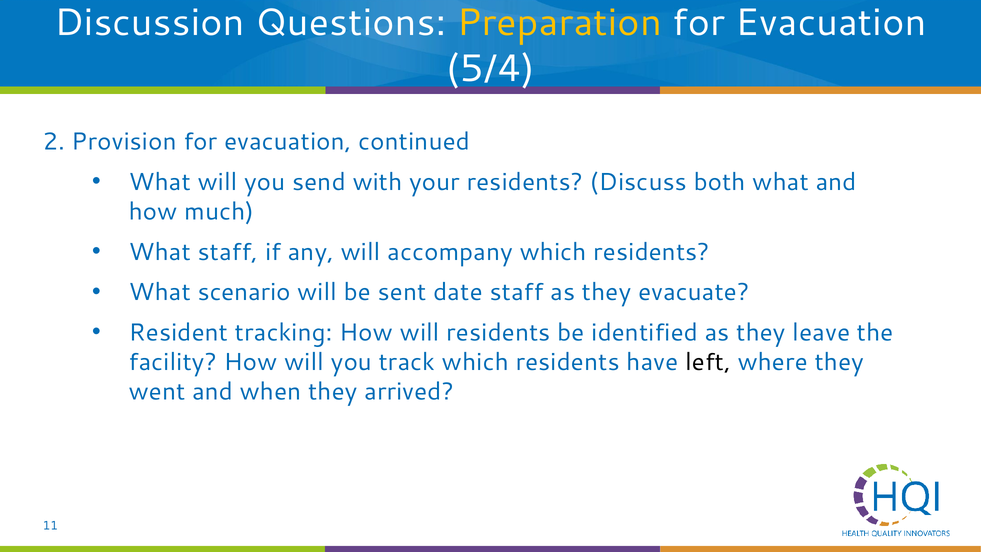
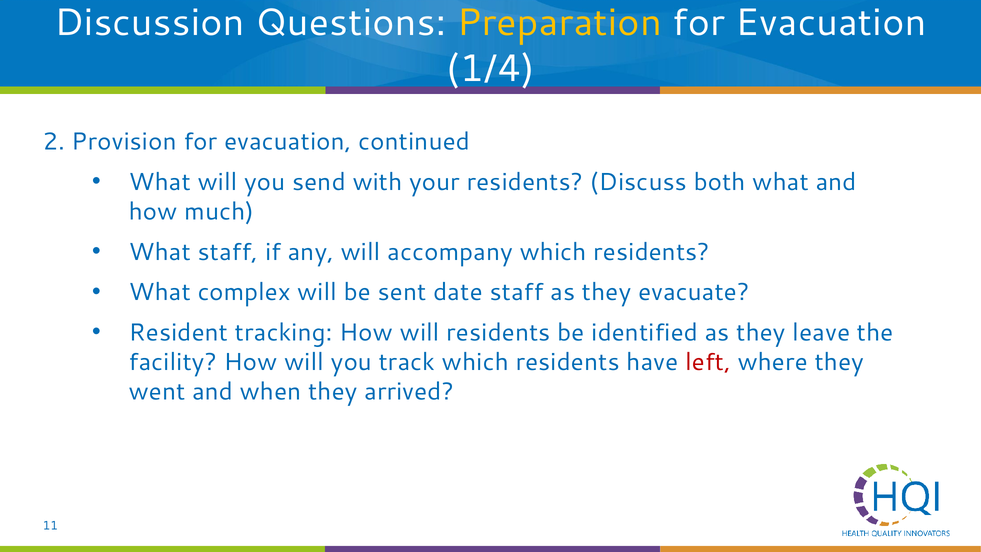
5/4: 5/4 -> 1/4
scenario: scenario -> complex
left colour: black -> red
